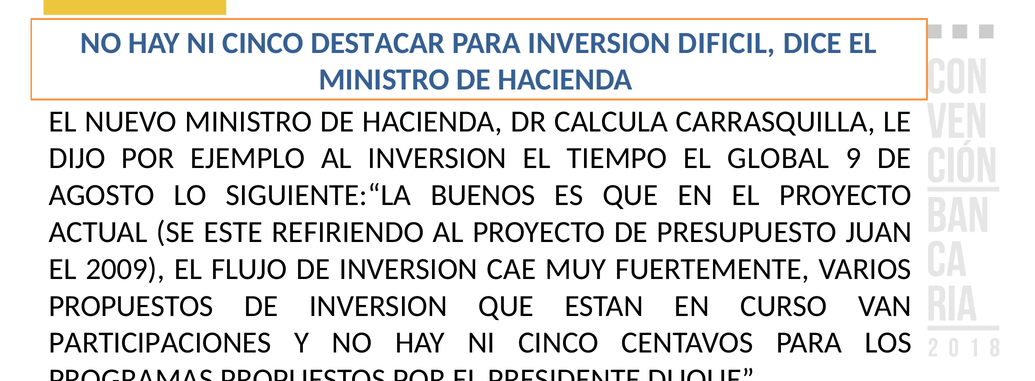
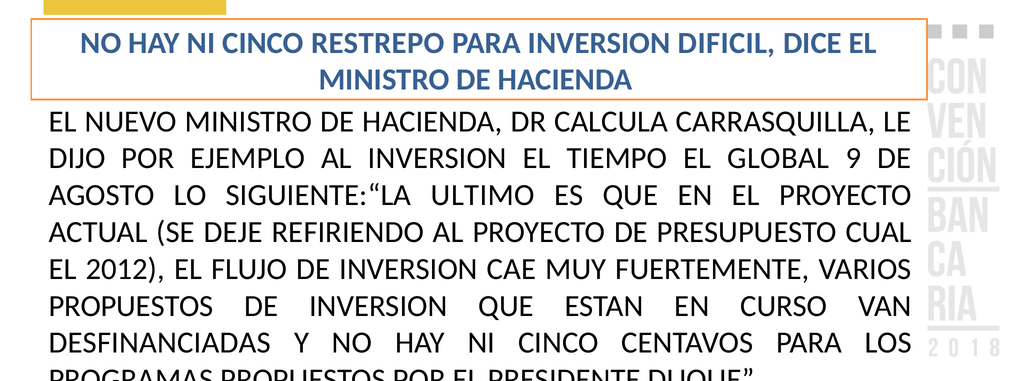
DESTACAR: DESTACAR -> RESTREPO
BUENOS: BUENOS -> ULTIMO
ESTE: ESTE -> DEJE
JUAN: JUAN -> CUAL
2009: 2009 -> 2012
PARTICIPACIONES: PARTICIPACIONES -> DESFINANCIADAS
